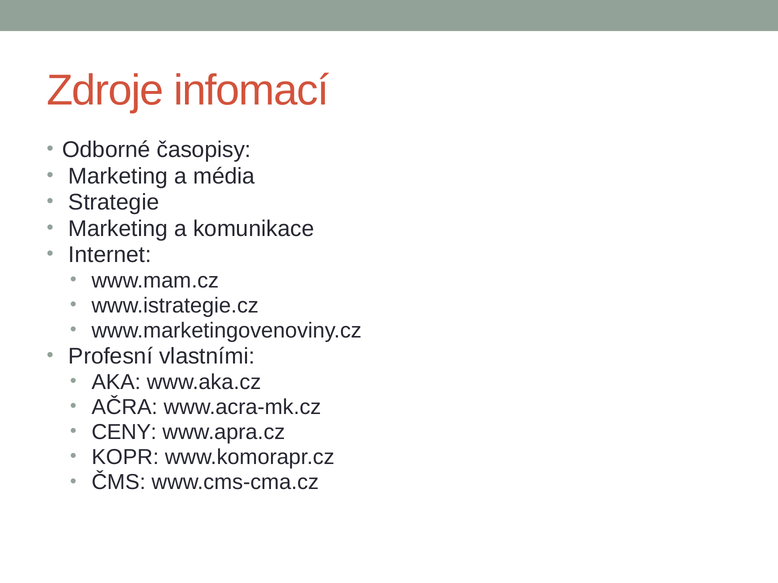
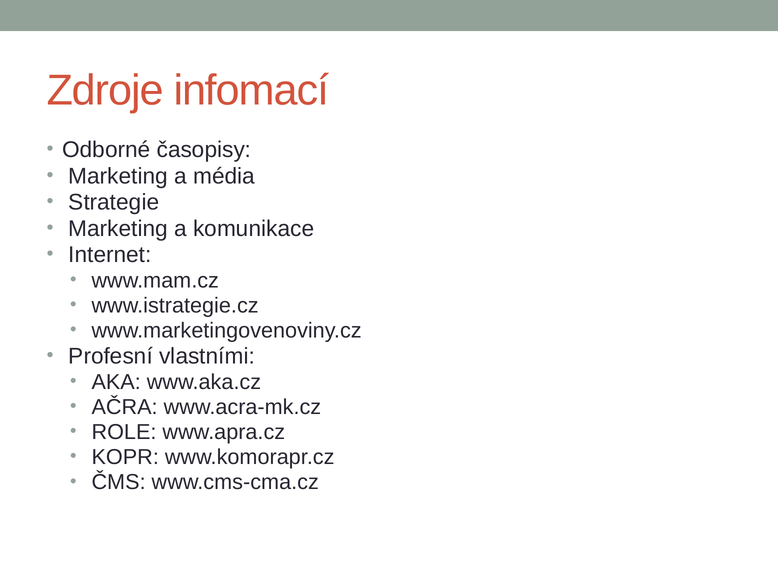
CENY: CENY -> ROLE
